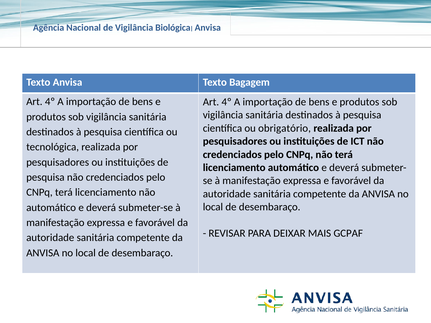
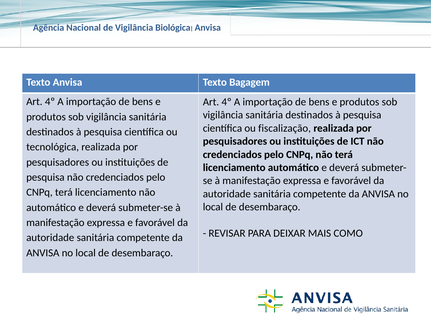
obrigatório: obrigatório -> fiscalização
GCPAF: GCPAF -> COMO
